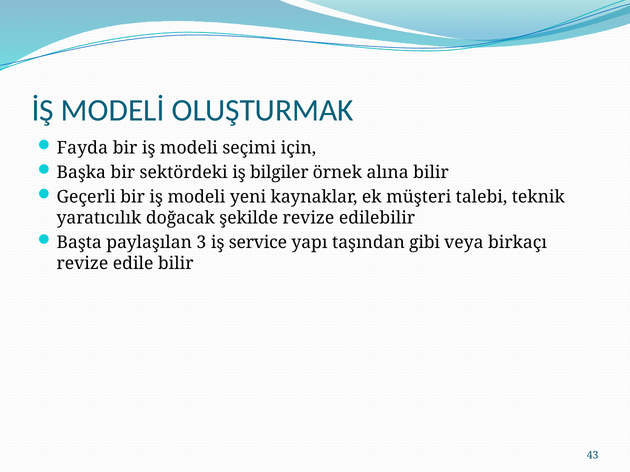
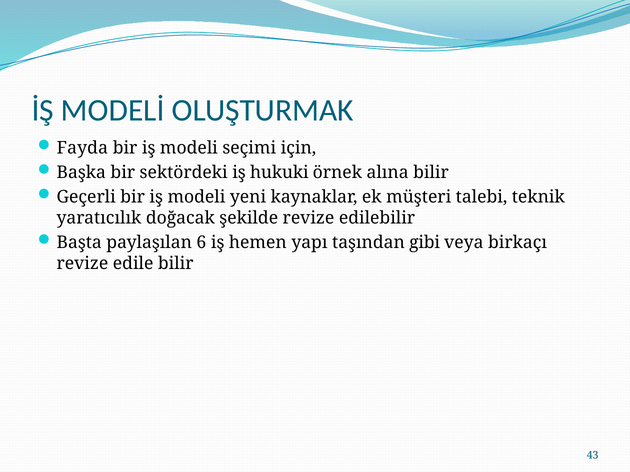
bilgiler: bilgiler -> hukuki
3: 3 -> 6
service: service -> hemen
